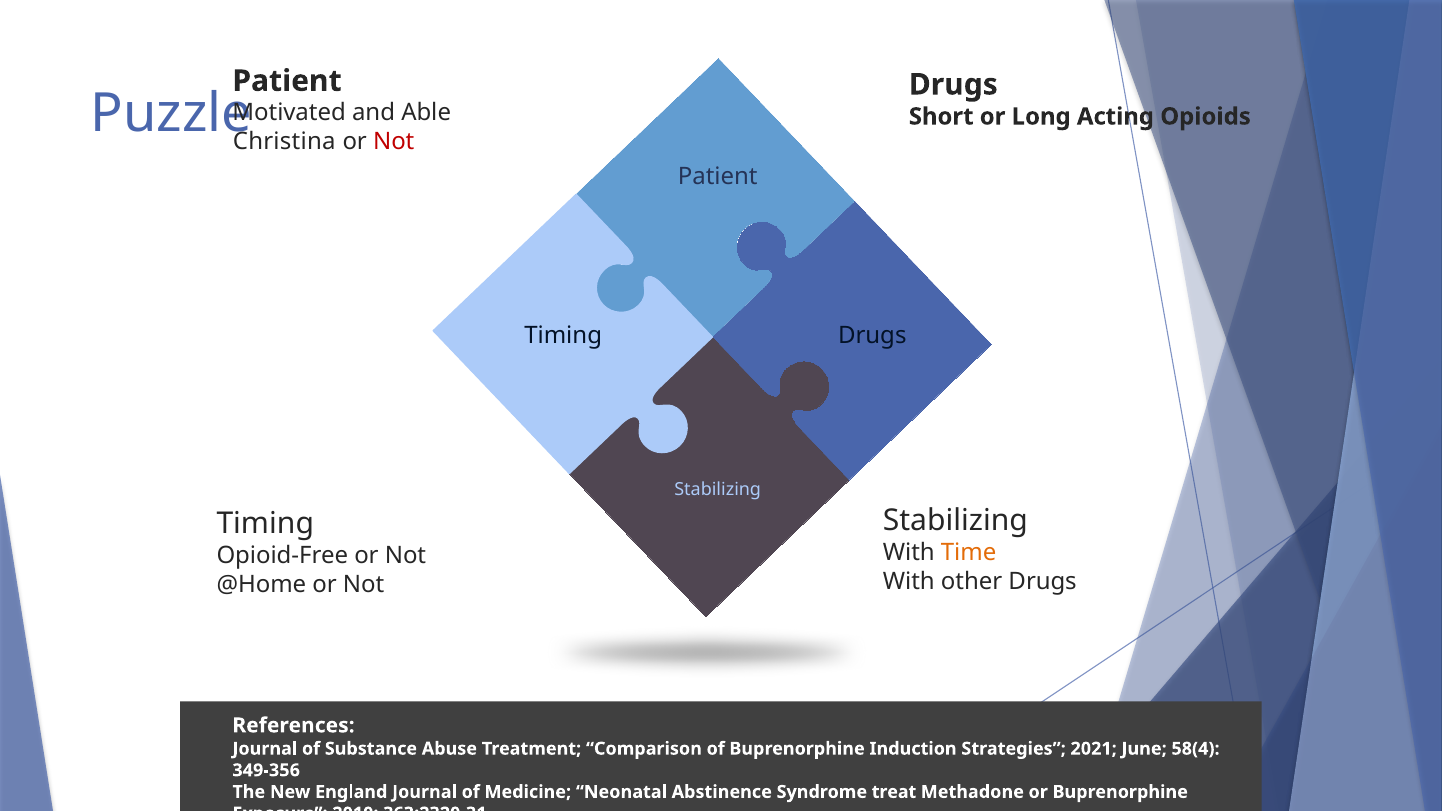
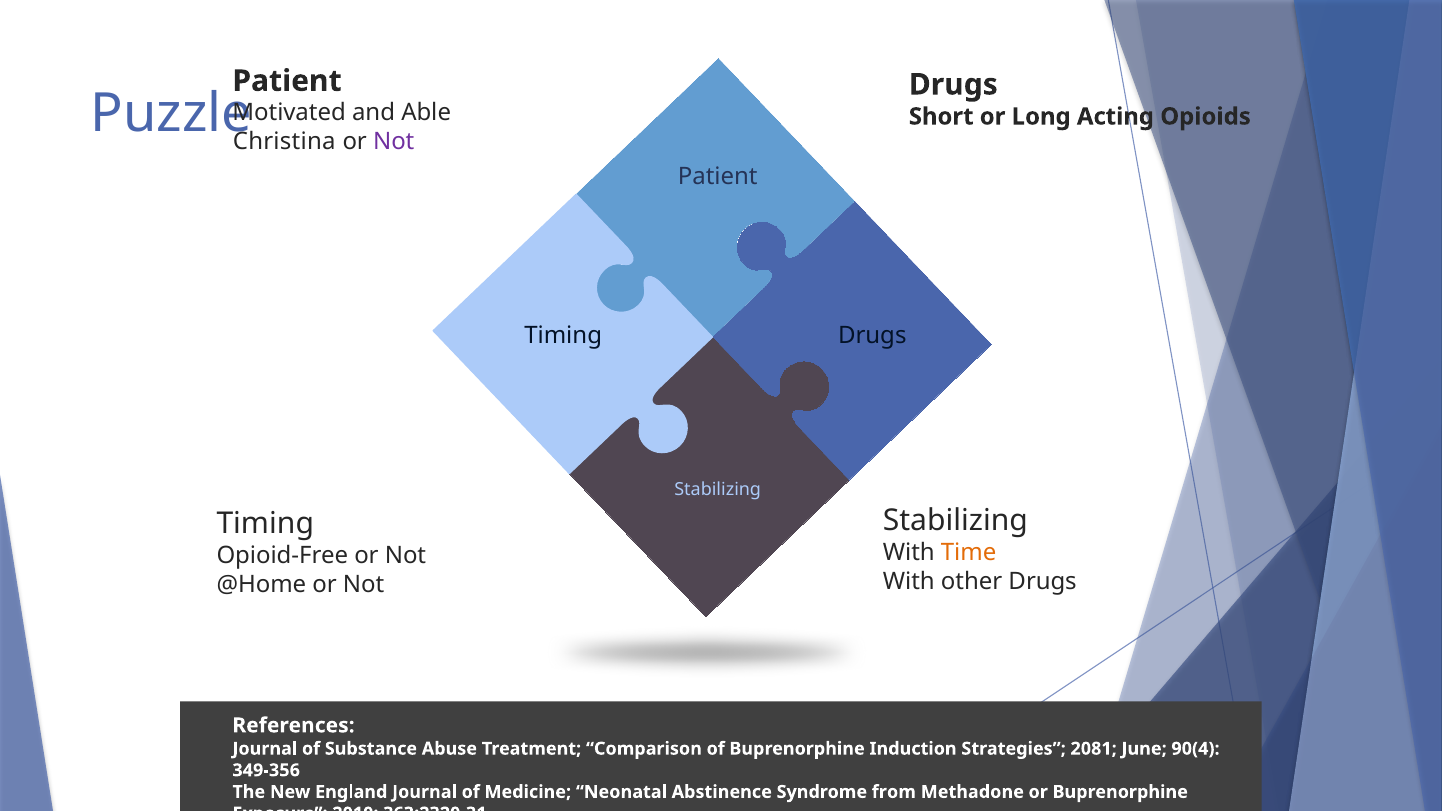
Not at (394, 142) colour: red -> purple
2021: 2021 -> 2081
58(4: 58(4 -> 90(4
treat: treat -> from
